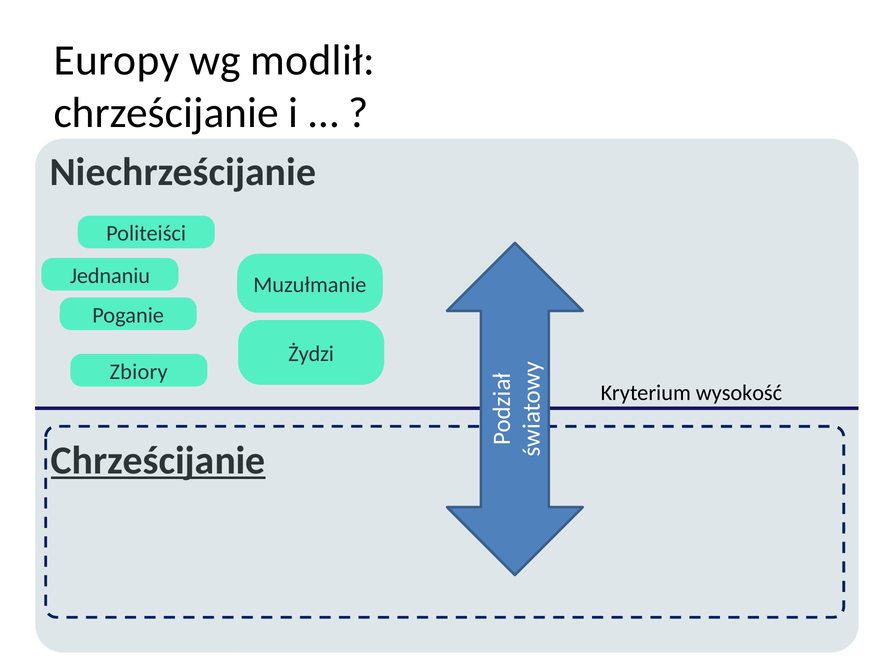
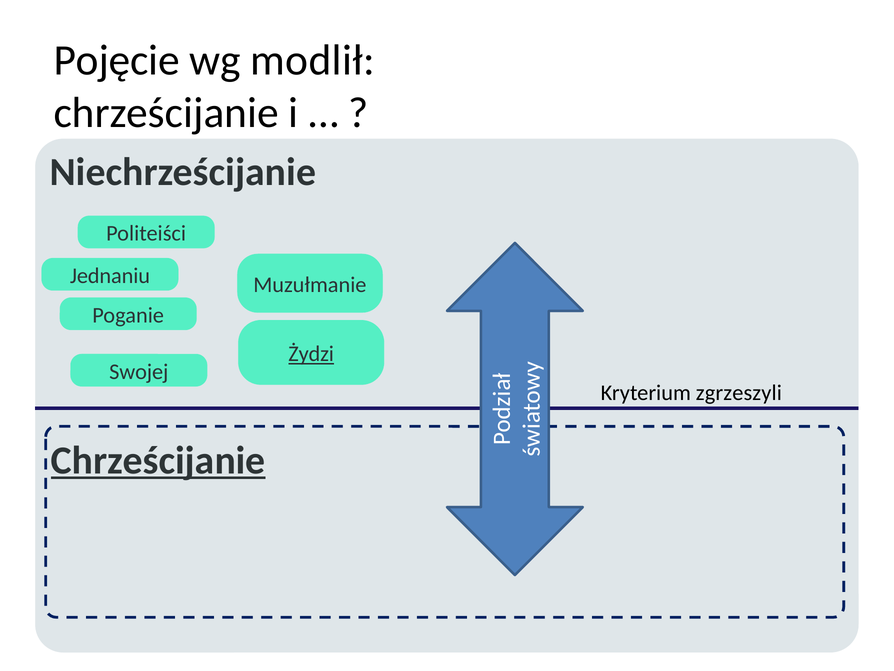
Europy: Europy -> Pojęcie
Żydzi underline: none -> present
Zbiory: Zbiory -> Swojej
wysokość: wysokość -> zgrzeszyli
